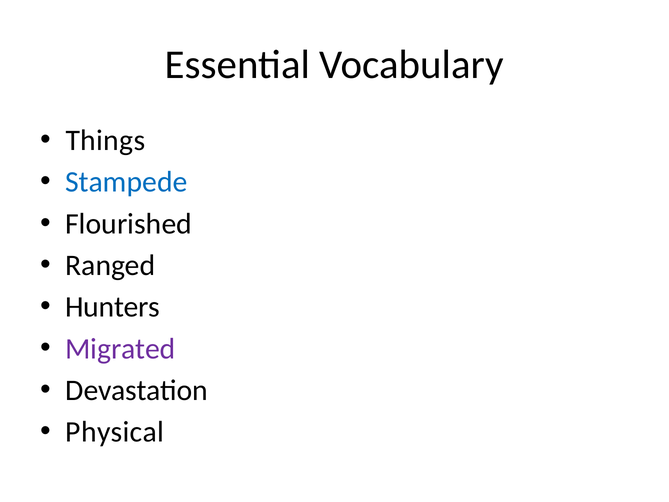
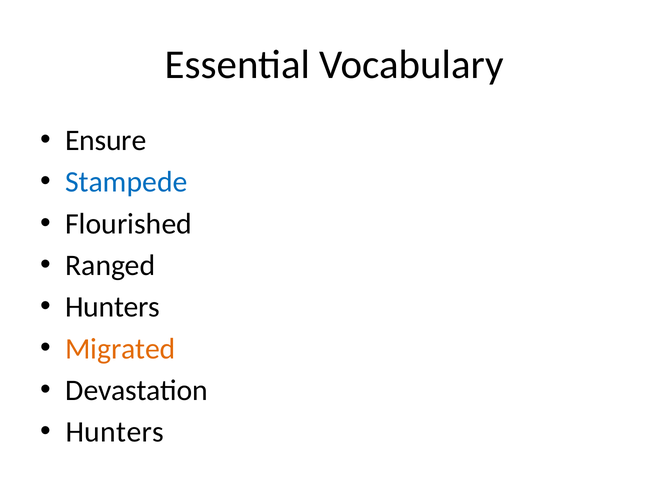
Things: Things -> Ensure
Migrated colour: purple -> orange
Physical at (115, 432): Physical -> Hunters
